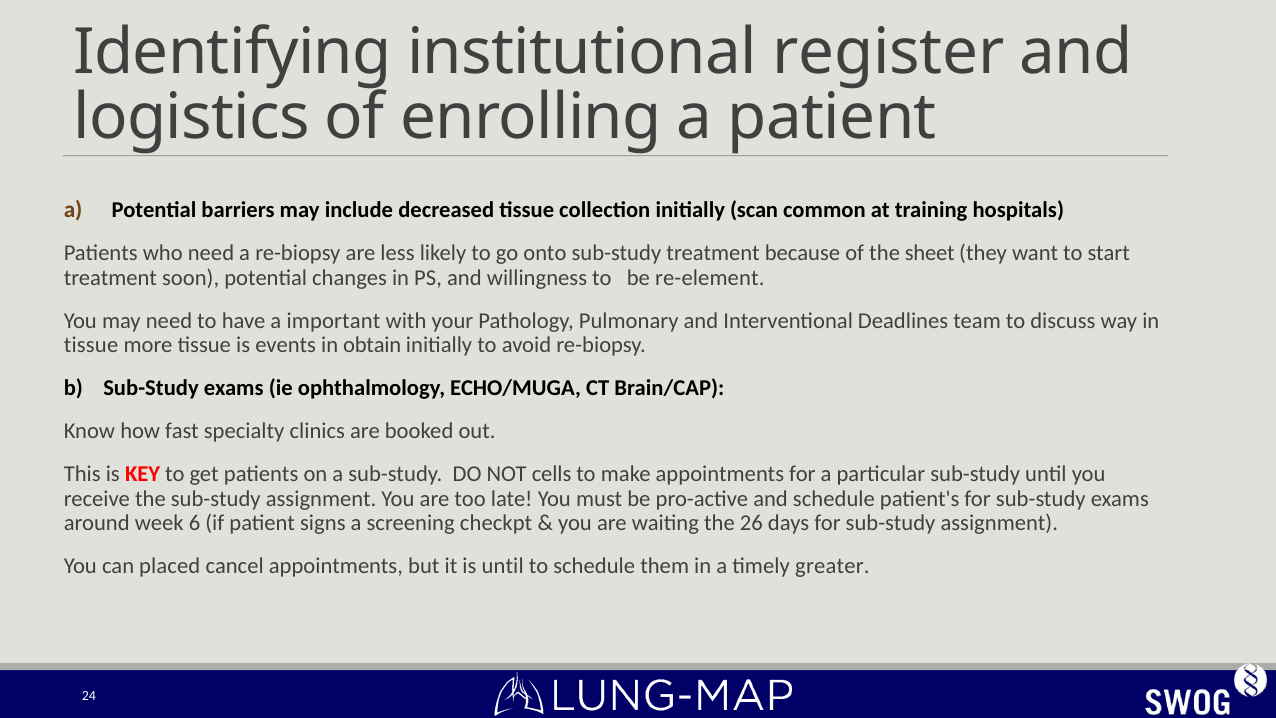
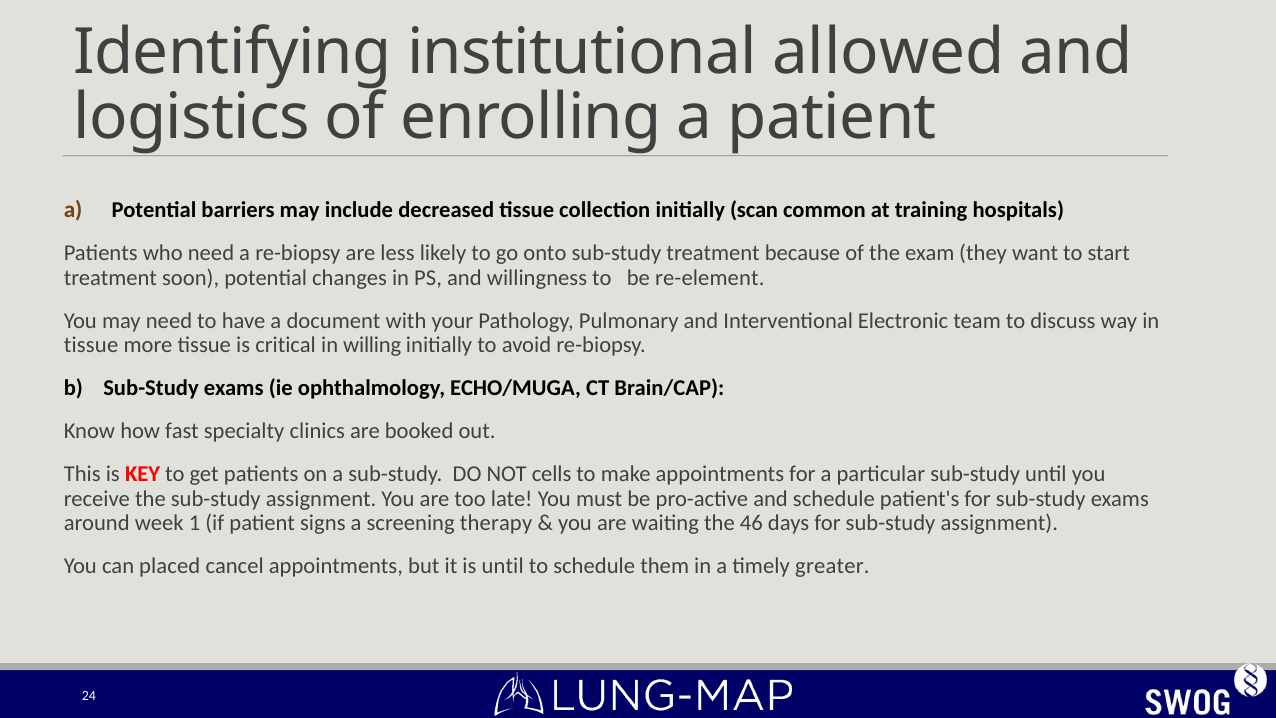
register: register -> allowed
sheet: sheet -> exam
important: important -> document
Deadlines: Deadlines -> Electronic
events: events -> critical
obtain: obtain -> willing
6: 6 -> 1
checkpt: checkpt -> therapy
26: 26 -> 46
